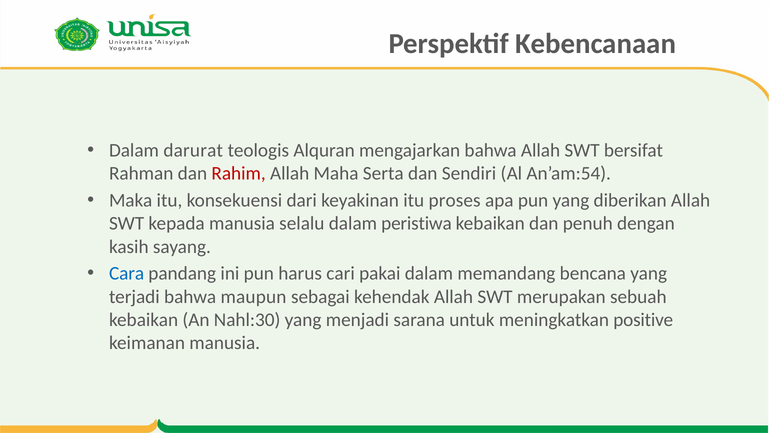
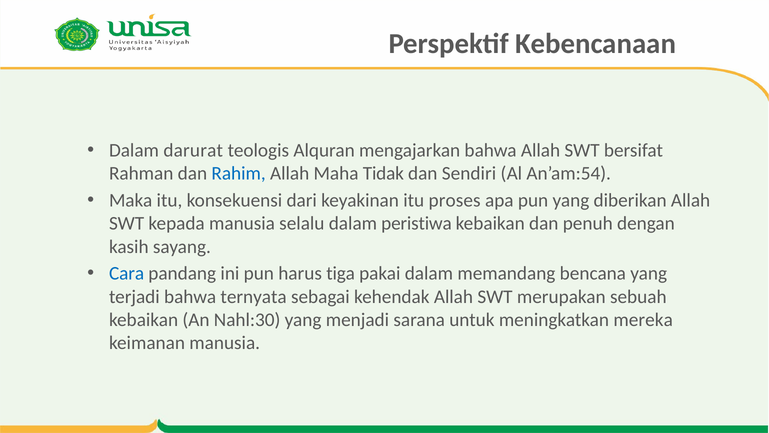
Rahim colour: red -> blue
Serta: Serta -> Tidak
cari: cari -> tiga
maupun: maupun -> ternyata
positive: positive -> mereka
